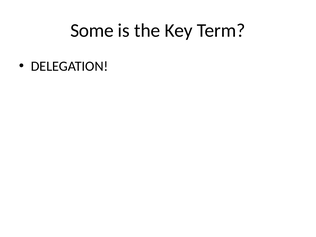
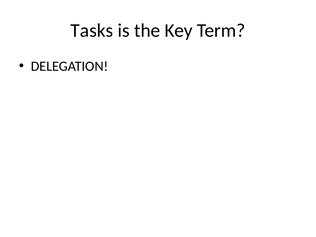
Some: Some -> Tasks
